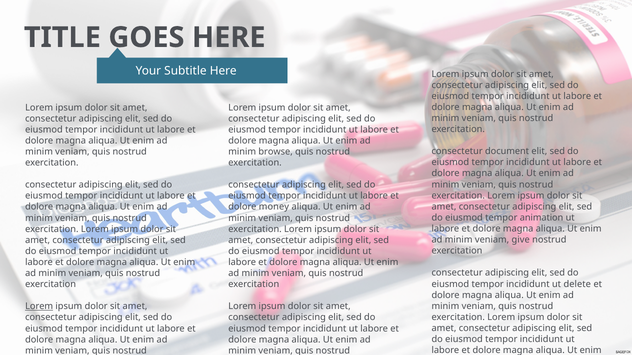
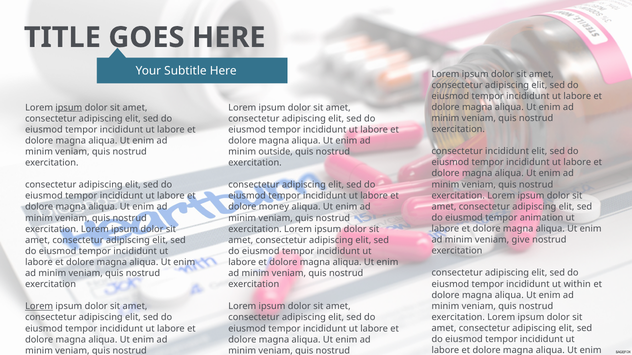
ipsum at (69, 108) underline: none -> present
consectetur document: document -> incididunt
browse: browse -> outside
delete: delete -> within
